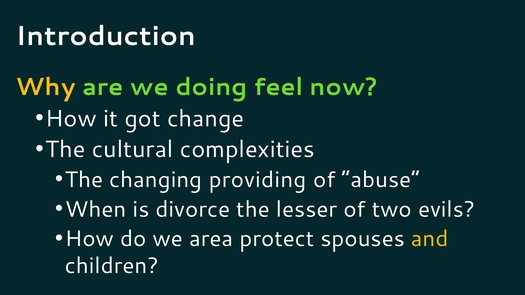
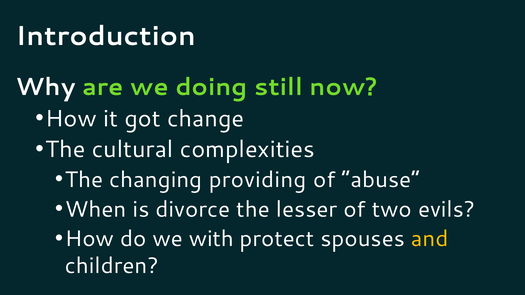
Why colour: yellow -> white
feel: feel -> still
area: area -> with
